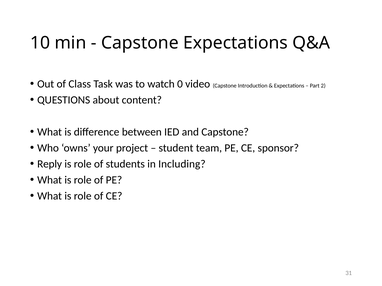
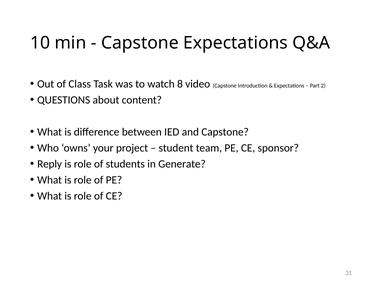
0: 0 -> 8
Including: Including -> Generate
